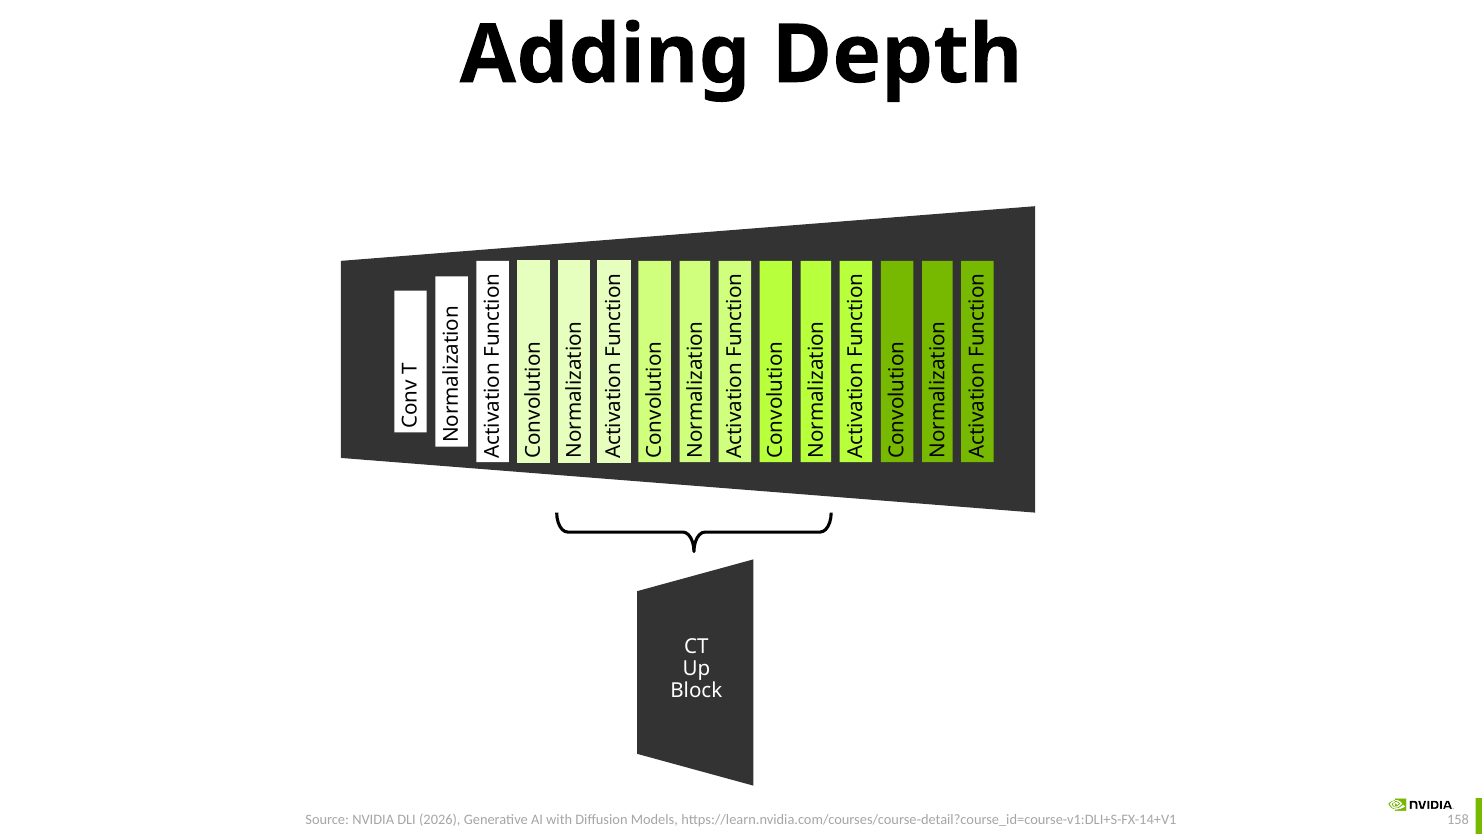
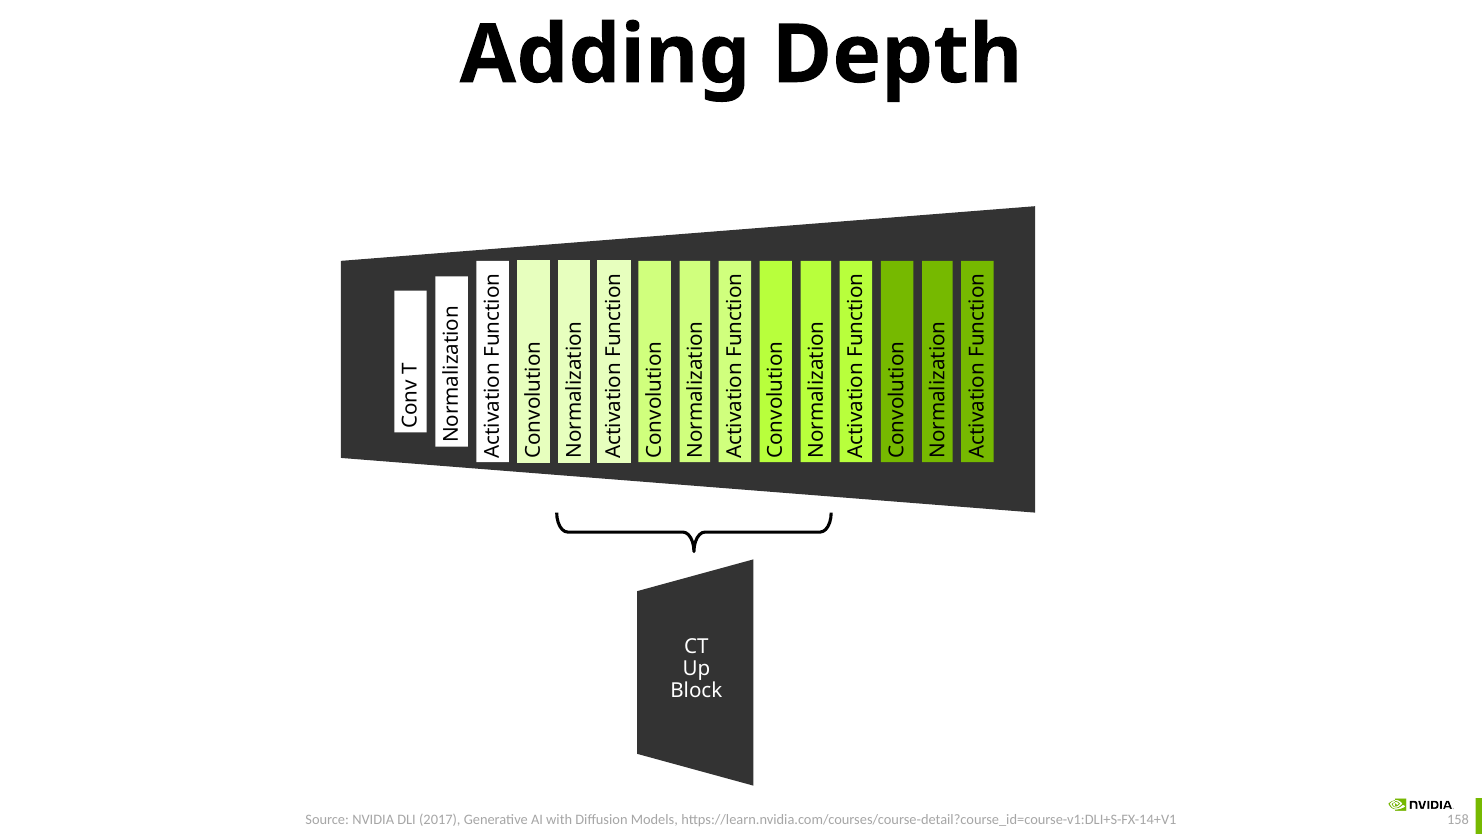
2026: 2026 -> 2017
